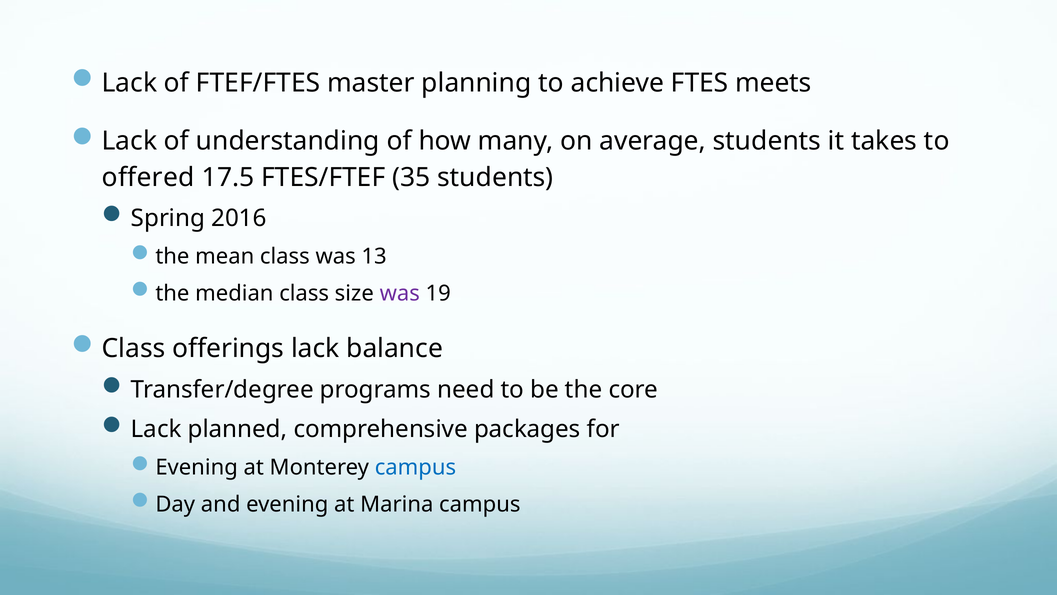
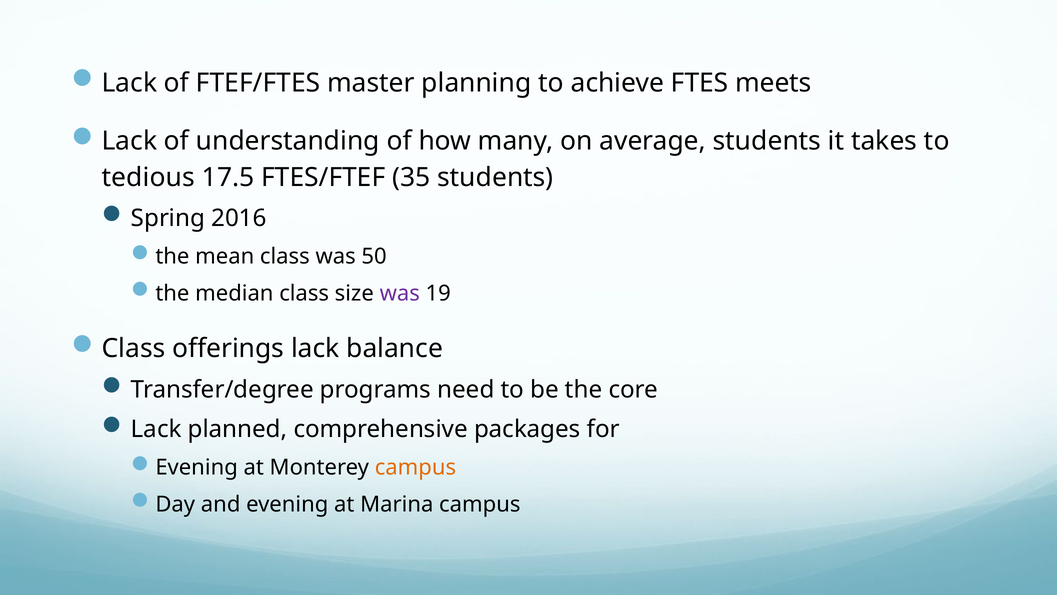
offered: offered -> tedious
13: 13 -> 50
campus at (415, 467) colour: blue -> orange
